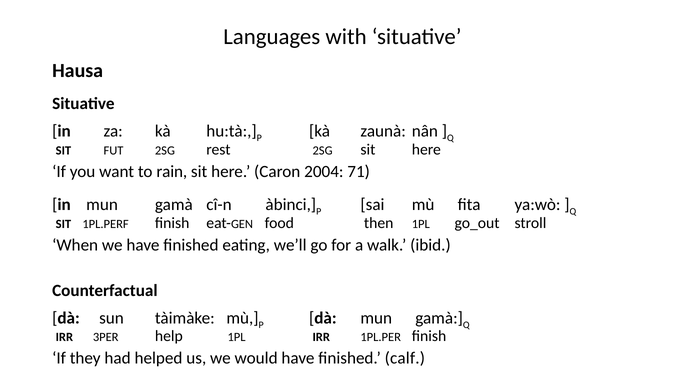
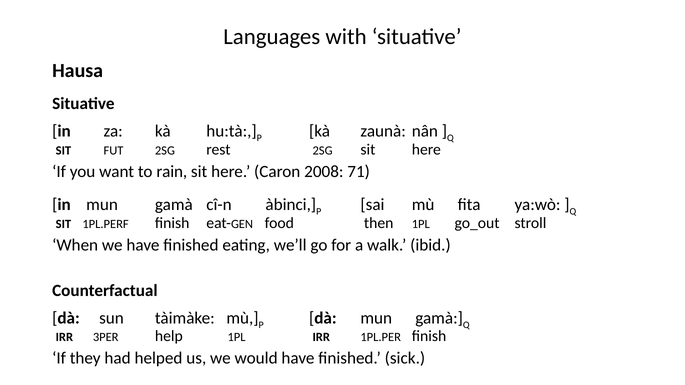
2004: 2004 -> 2008
calf: calf -> sick
